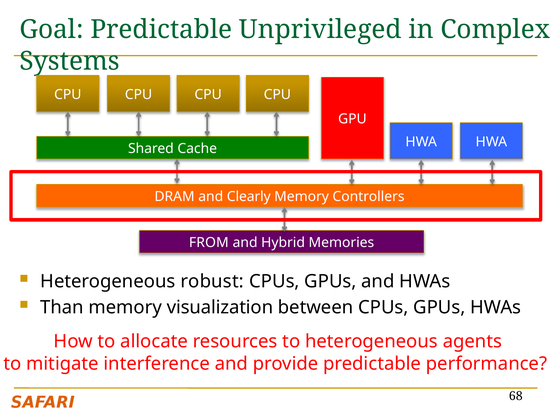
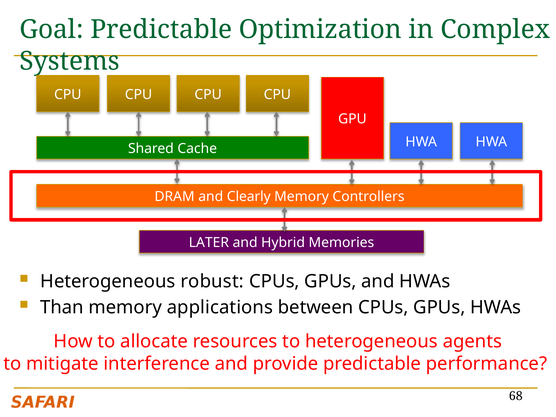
Unprivileged: Unprivileged -> Optimization
FROM: FROM -> LATER
visualization: visualization -> applications
